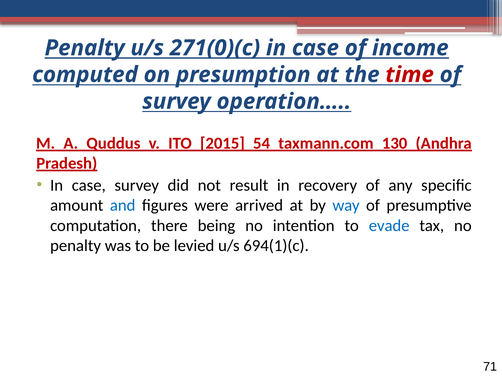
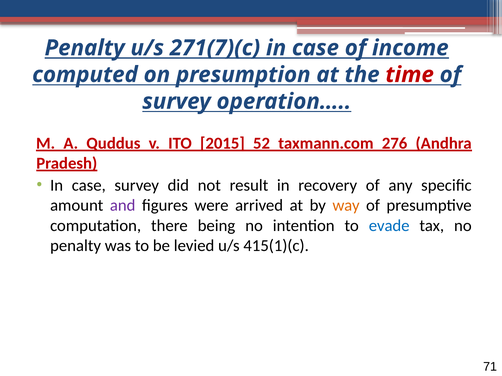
271(0)(c: 271(0)(c -> 271(7)(c
54: 54 -> 52
130: 130 -> 276
and colour: blue -> purple
way colour: blue -> orange
694(1)(c: 694(1)(c -> 415(1)(c
